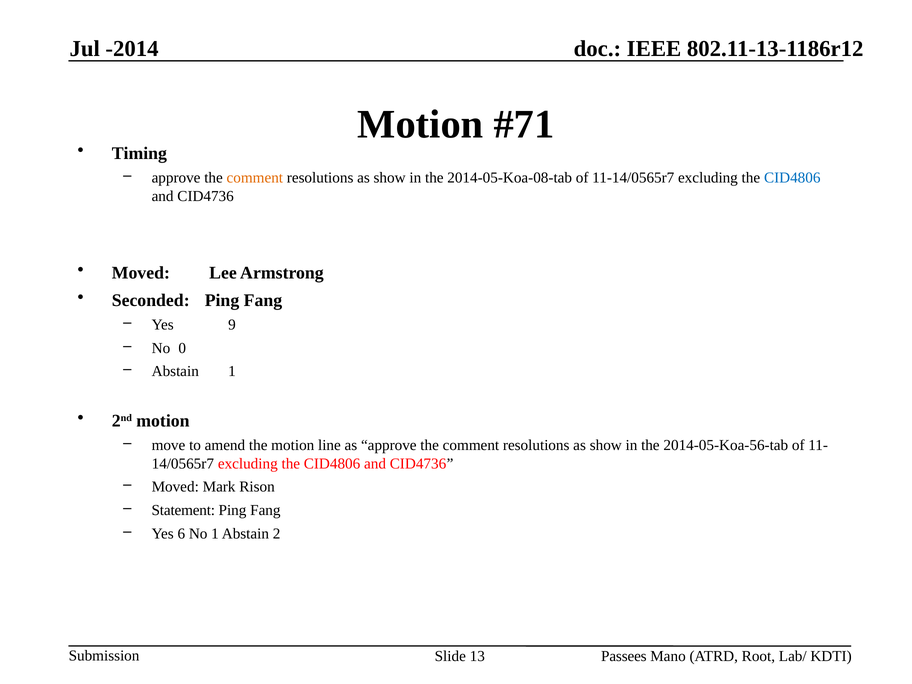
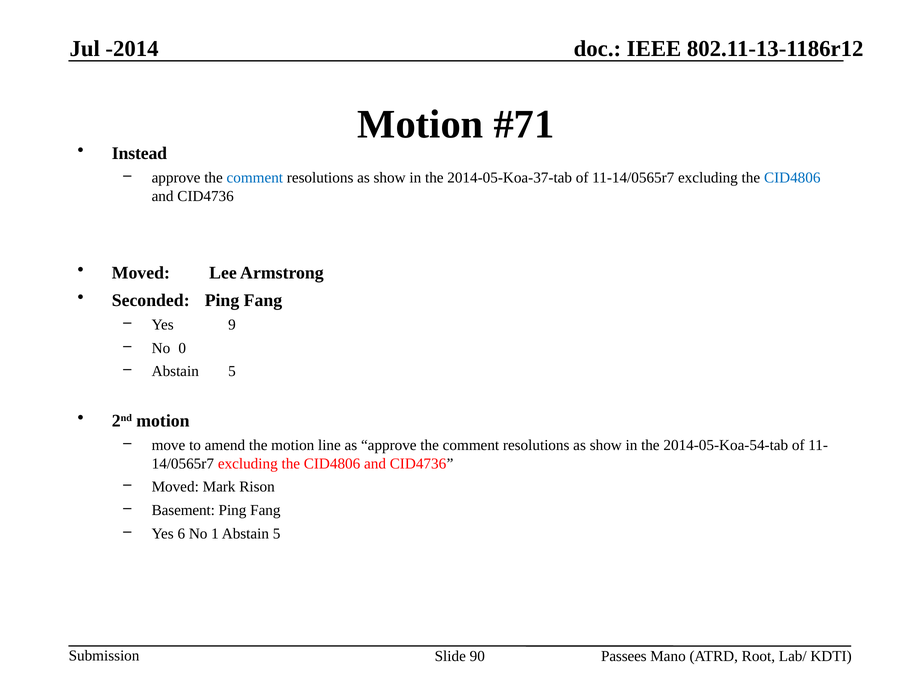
Timing: Timing -> Instead
comment at (255, 178) colour: orange -> blue
2014-05-Koa-08-tab: 2014-05-Koa-08-tab -> 2014-05-Koa-37-tab
1 at (232, 371): 1 -> 5
2014-05-Koa-56-tab: 2014-05-Koa-56-tab -> 2014-05-Koa-54-tab
Statement: Statement -> Basement
1 Abstain 2: 2 -> 5
13: 13 -> 90
